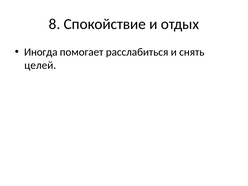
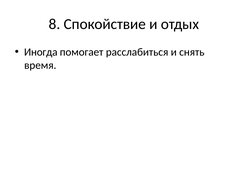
целей: целей -> время
